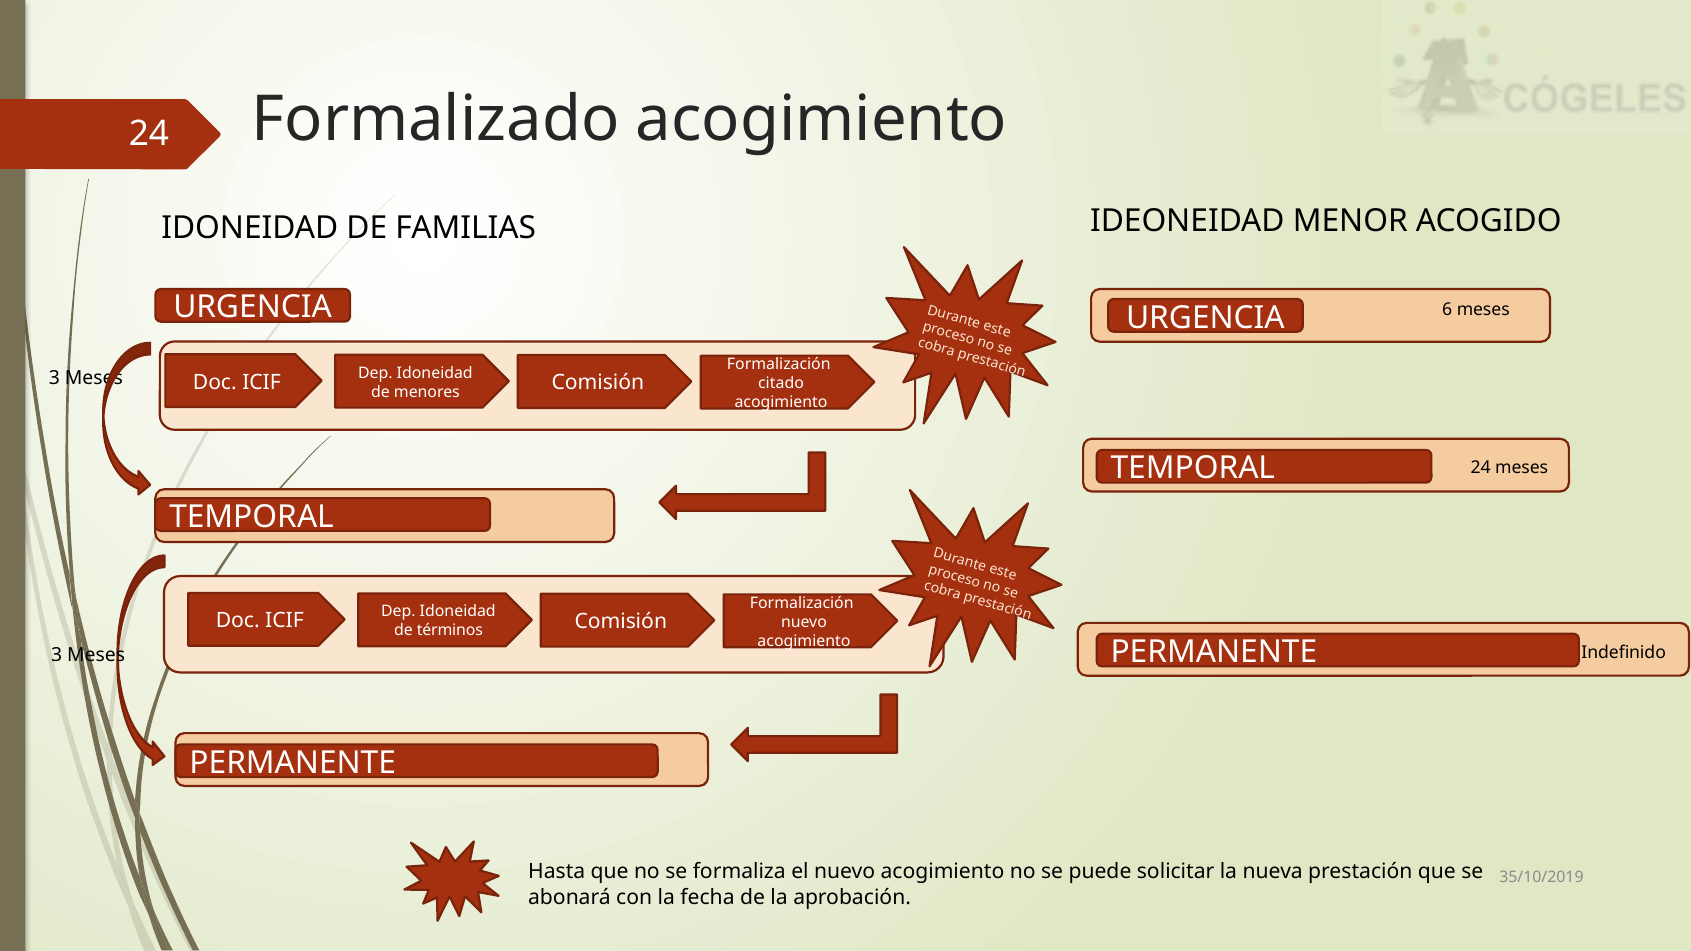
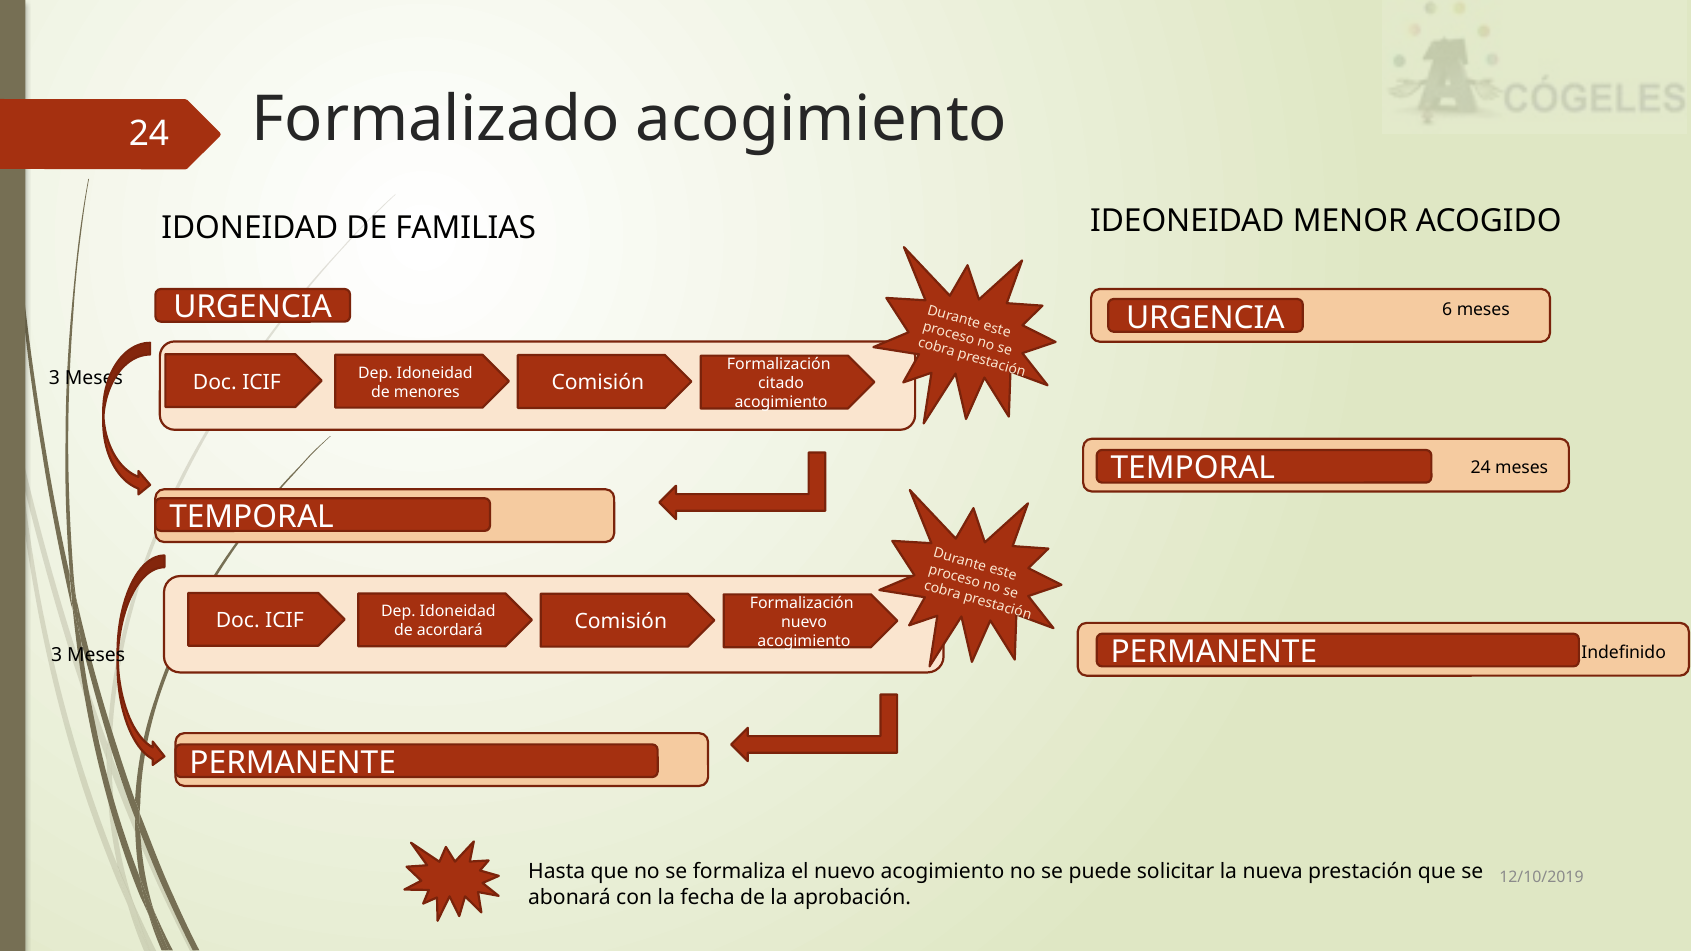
términos: términos -> acordará
35/10/2019: 35/10/2019 -> 12/10/2019
